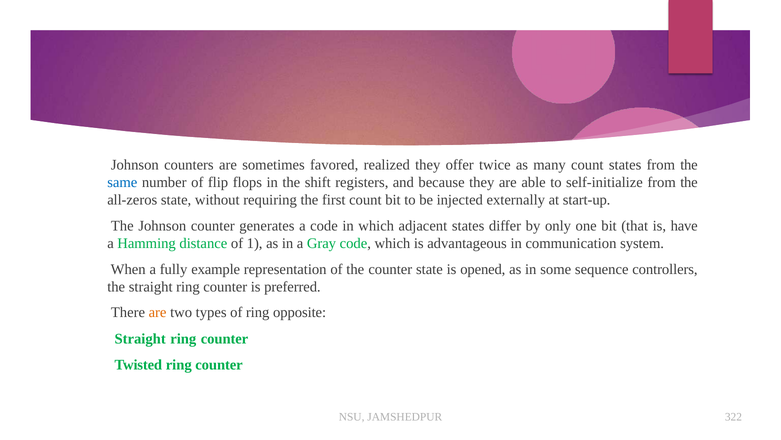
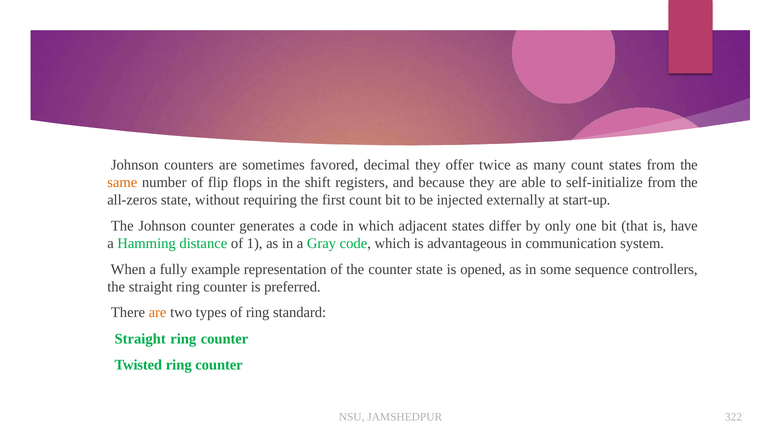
realized: realized -> decimal
same colour: blue -> orange
opposite: opposite -> standard
